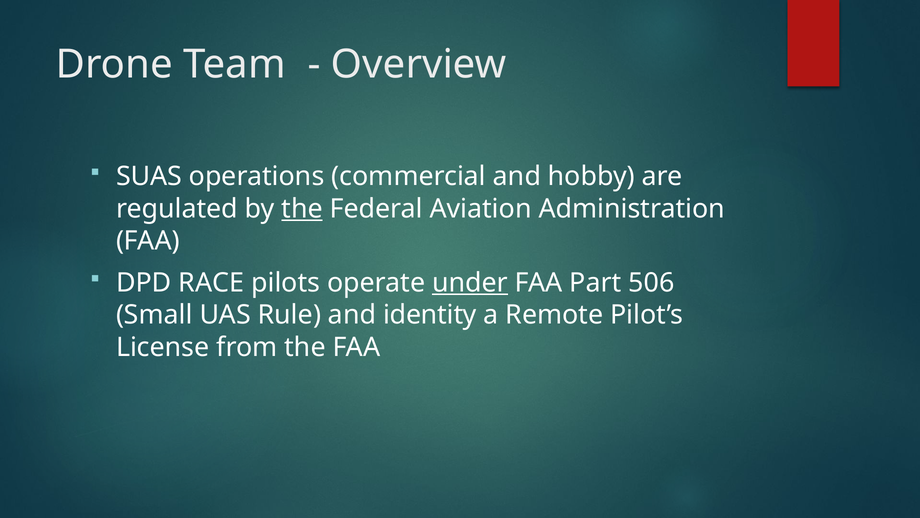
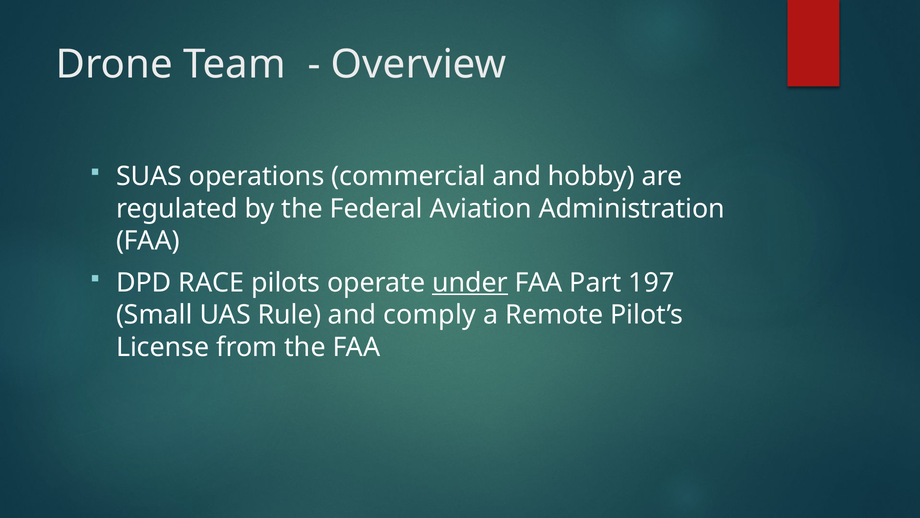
the at (302, 209) underline: present -> none
506: 506 -> 197
identity: identity -> comply
